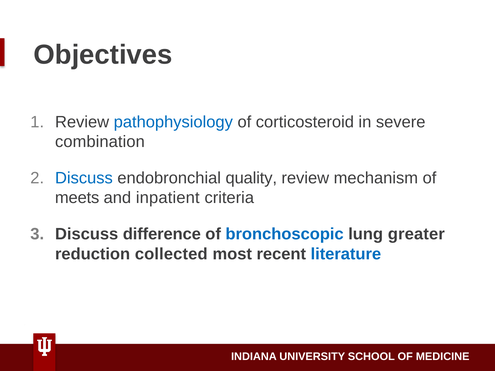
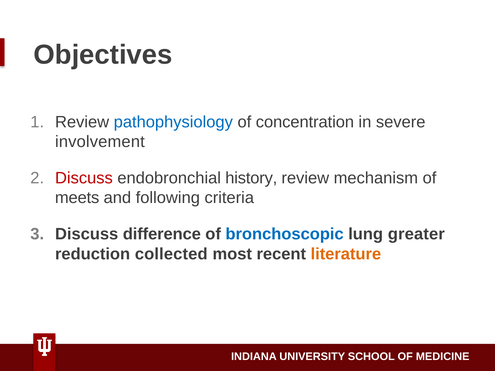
corticosteroid: corticosteroid -> concentration
combination: combination -> involvement
Discuss at (84, 178) colour: blue -> red
quality: quality -> history
inpatient: inpatient -> following
literature colour: blue -> orange
